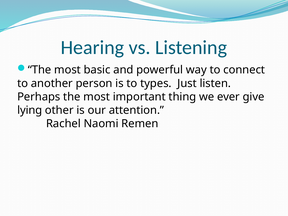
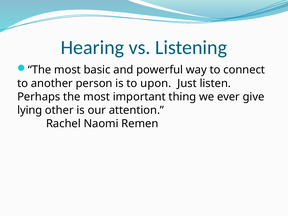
types: types -> upon
